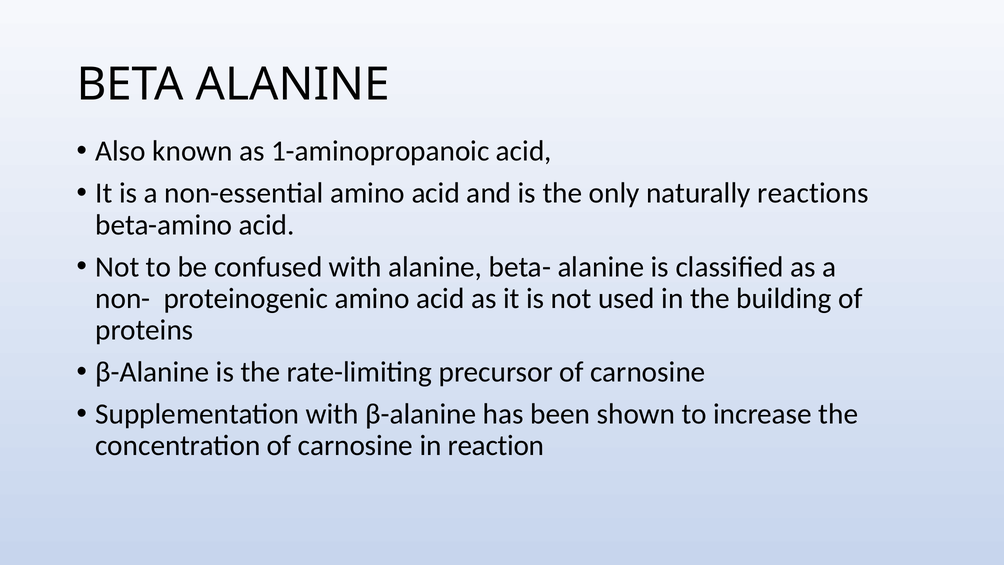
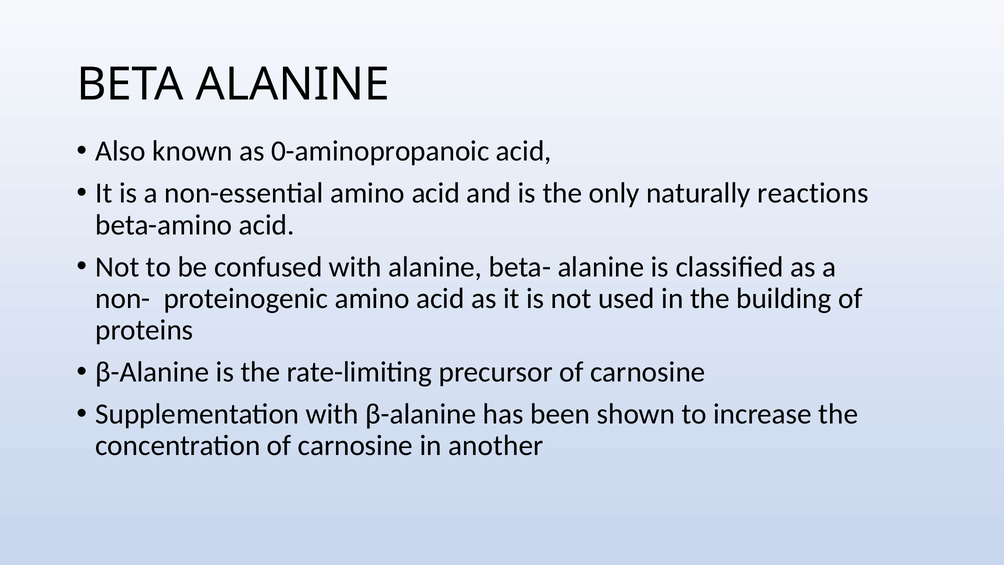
1-aminopropanoic: 1-aminopropanoic -> 0-aminopropanoic
reaction: reaction -> another
